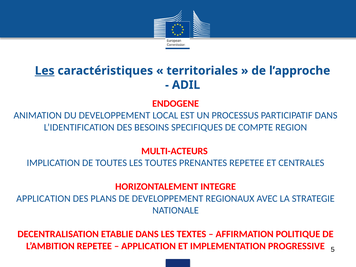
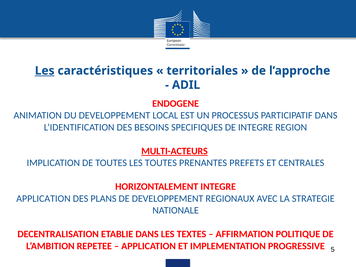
DE COMPTE: COMPTE -> INTEGRE
MULTI-ACTEURS underline: none -> present
PRENANTES REPETEE: REPETEE -> PREFETS
